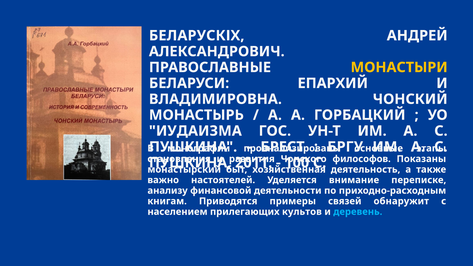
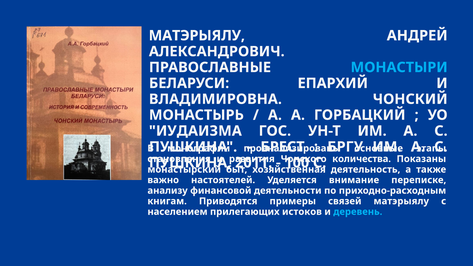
БЕЛАРУСКІХ at (197, 36): БЕЛАРУСКІХ -> МАТЭРЫЯЛУ
МОНАСТЫРИ colour: yellow -> light blue
философов: философов -> количества
связей обнаружит: обнаружит -> матэрыялу
культов: культов -> истоков
